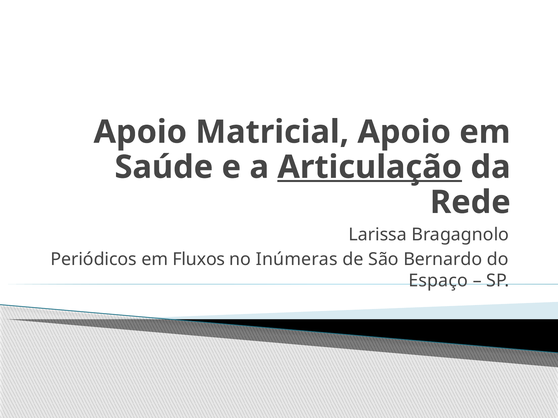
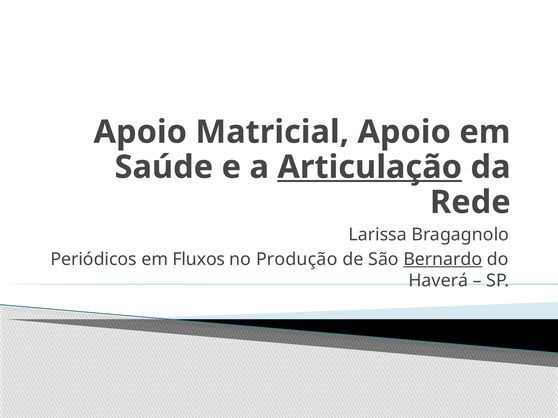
Inúmeras: Inúmeras -> Produção
Bernardo underline: none -> present
Espaço: Espaço -> Haverá
